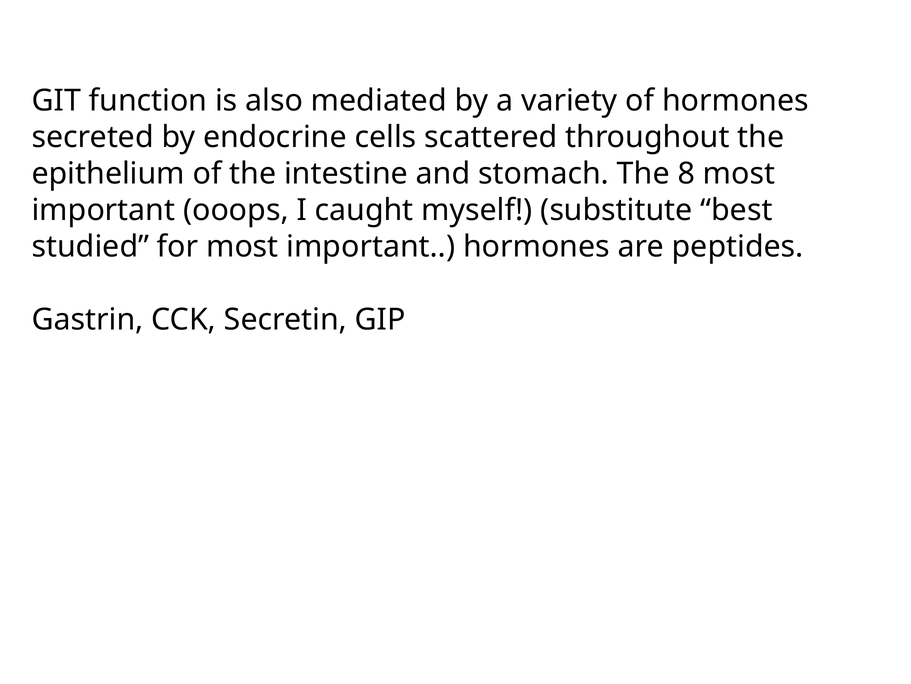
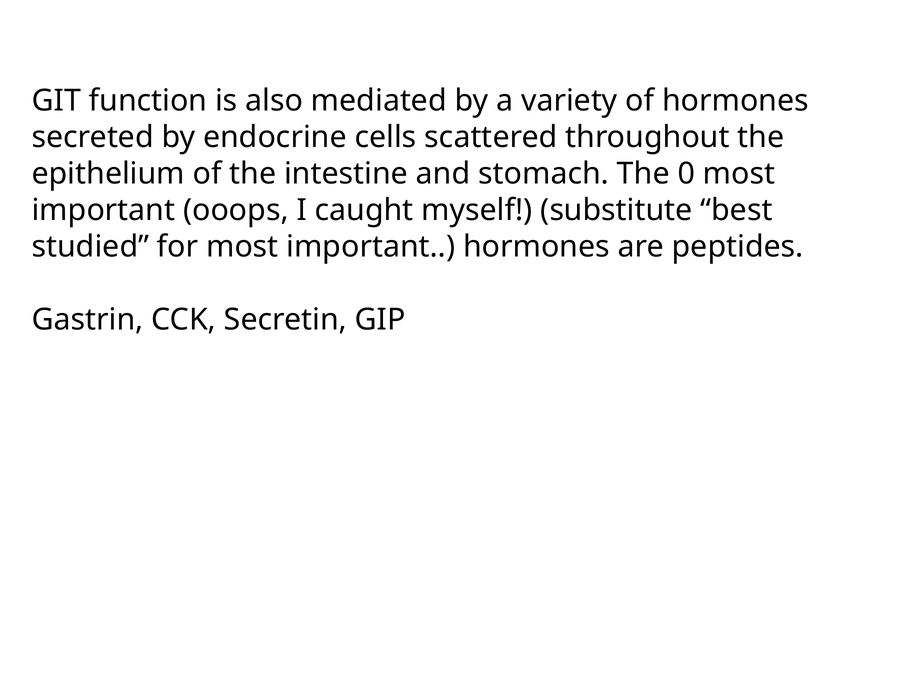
8: 8 -> 0
